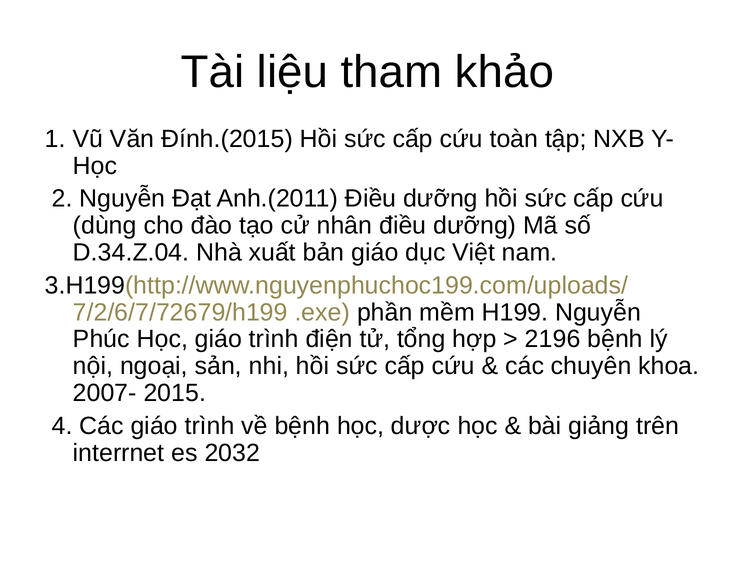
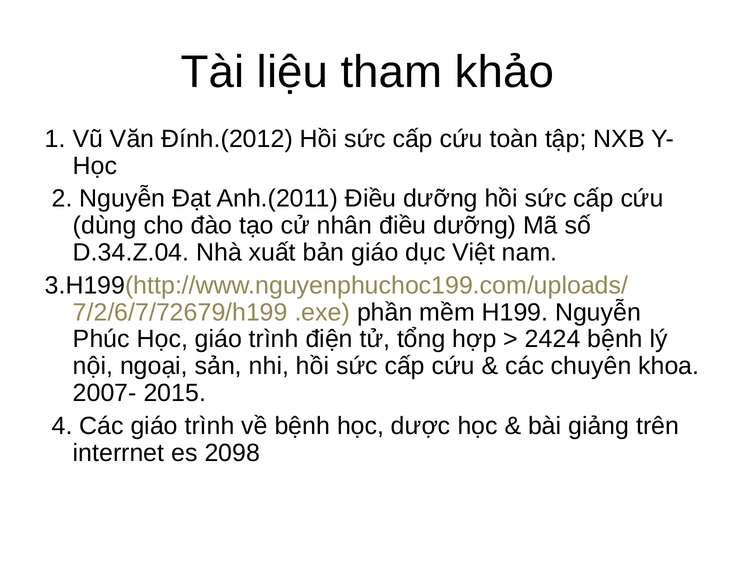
Đính.(2015: Đính.(2015 -> Đính.(2012
2196: 2196 -> 2424
2032: 2032 -> 2098
